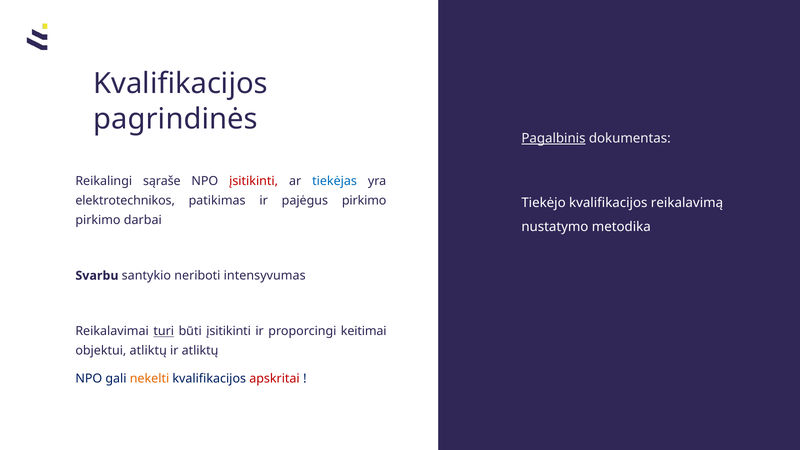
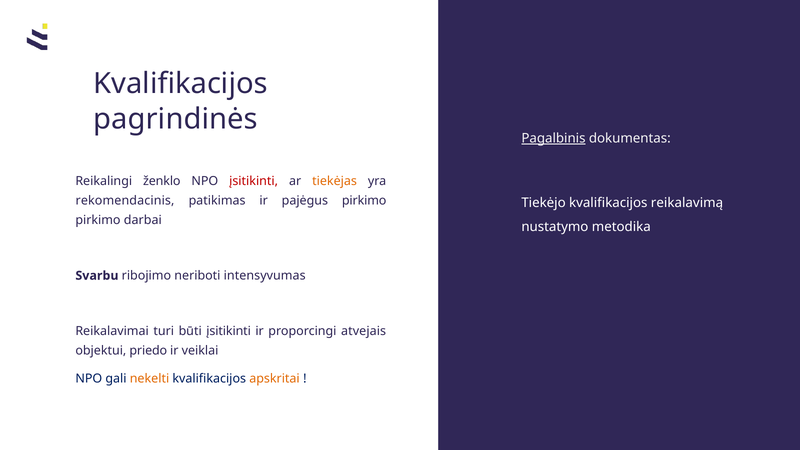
sąraše: sąraše -> ženklo
tiekėjas colour: blue -> orange
elektrotechnikos: elektrotechnikos -> rekomendacinis
santykio: santykio -> ribojimo
turi underline: present -> none
keitimai: keitimai -> atvejais
objektui atliktų: atliktų -> priedo
ir atliktų: atliktų -> veiklai
apskritai colour: red -> orange
